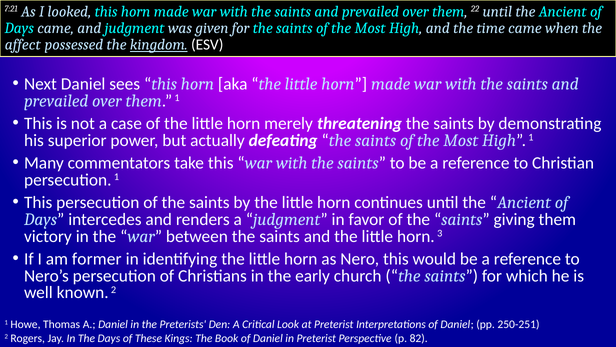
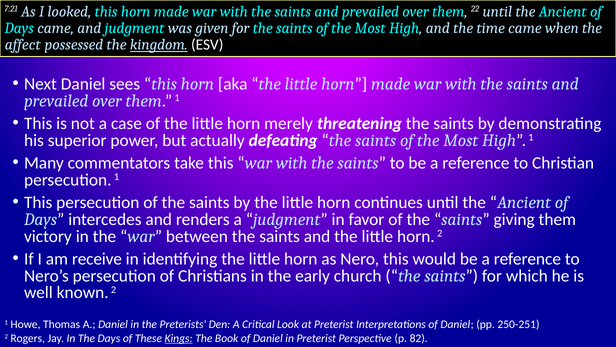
horn 3: 3 -> 2
former: former -> receive
Kings underline: none -> present
